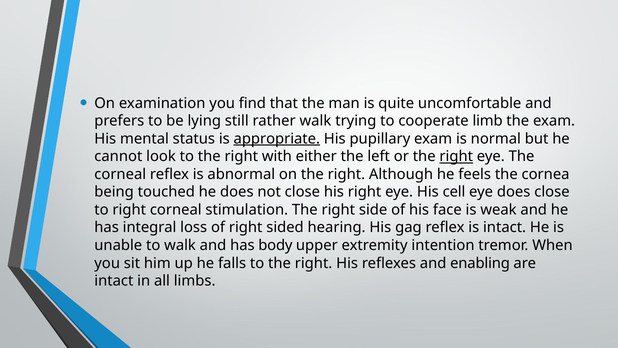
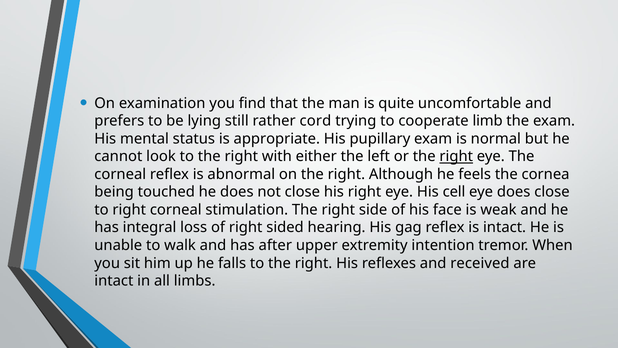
rather walk: walk -> cord
appropriate underline: present -> none
body: body -> after
enabling: enabling -> received
